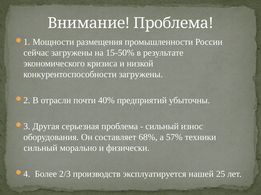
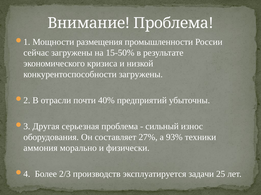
68%: 68% -> 27%
57%: 57% -> 93%
сильный at (40, 149): сильный -> аммония
нашей: нашей -> задачи
